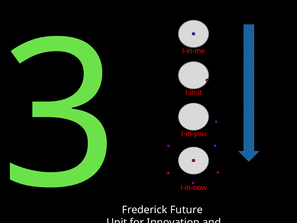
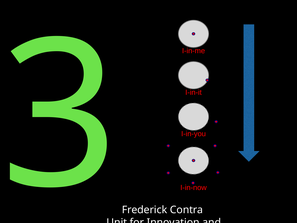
Future: Future -> Contra
